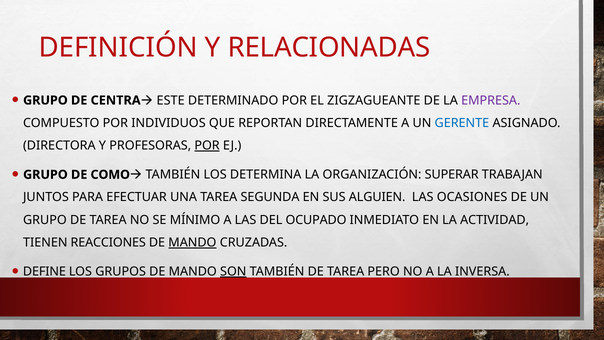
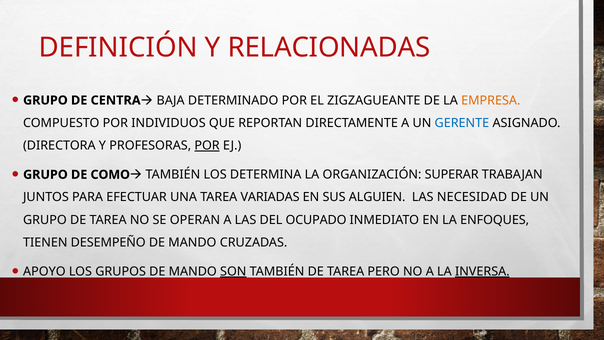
ESTE: ESTE -> BAJA
EMPRESA colour: purple -> orange
SEGUNDA: SEGUNDA -> VARIADAS
OCASIONES: OCASIONES -> NECESIDAD
MÍNIMO: MÍNIMO -> OPERAN
ACTIVIDAD: ACTIVIDAD -> ENFOQUES
REACCIONES: REACCIONES -> DESEMPEÑO
MANDO at (192, 242) underline: present -> none
DEFINE: DEFINE -> APOYO
INVERSA underline: none -> present
